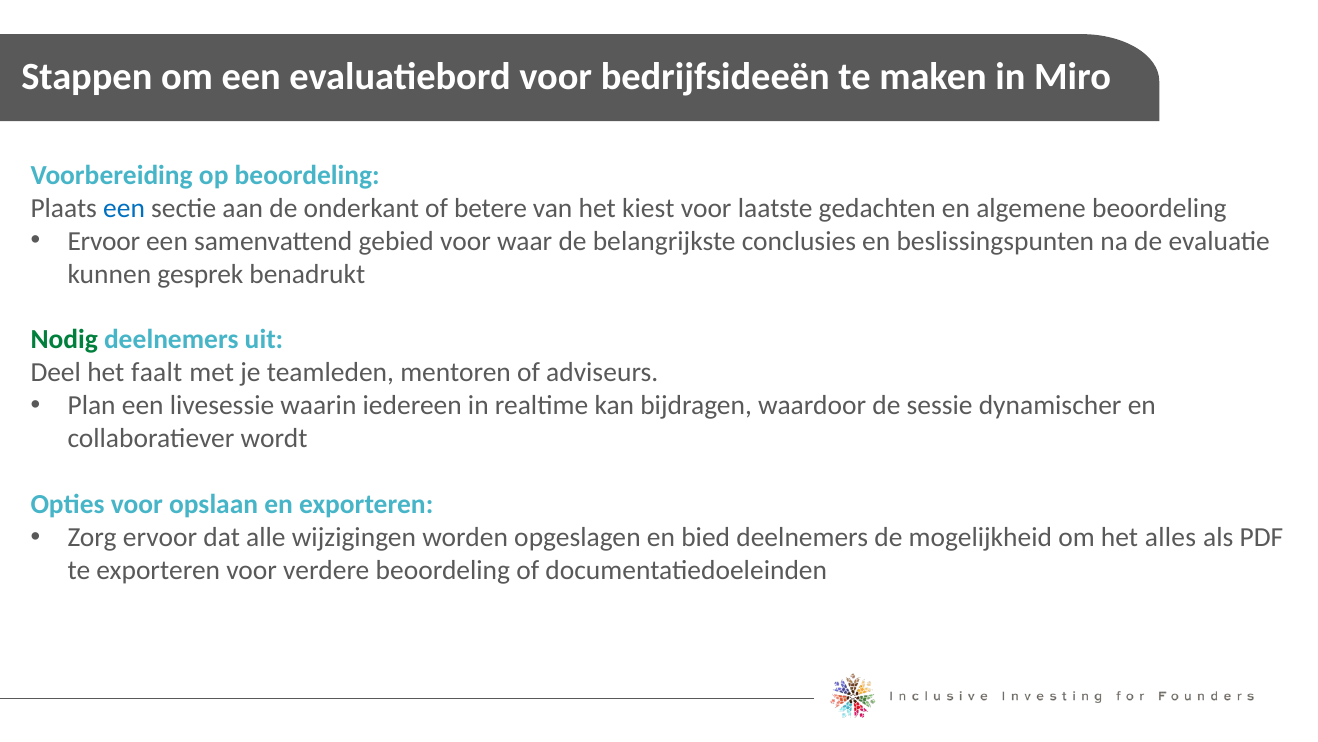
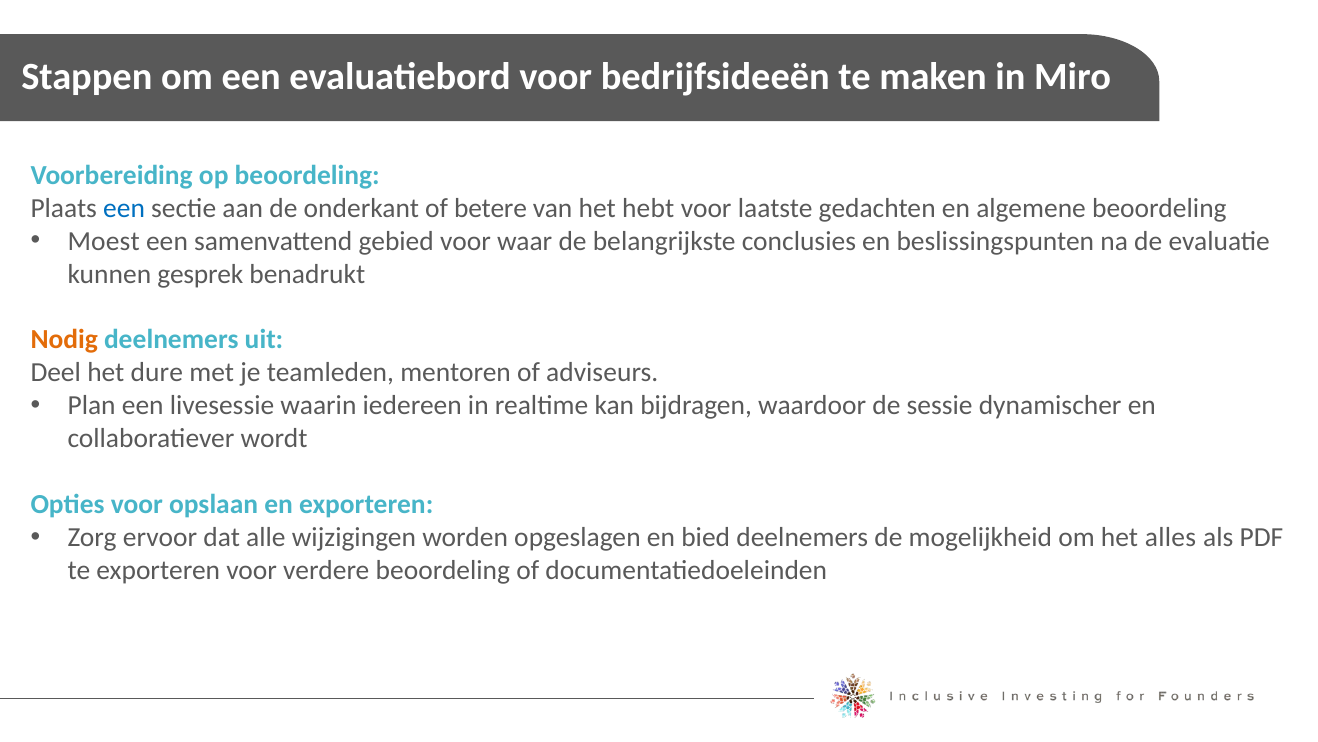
kiest: kiest -> hebt
Ervoor at (104, 241): Ervoor -> Moest
Nodig colour: green -> orange
faalt: faalt -> dure
